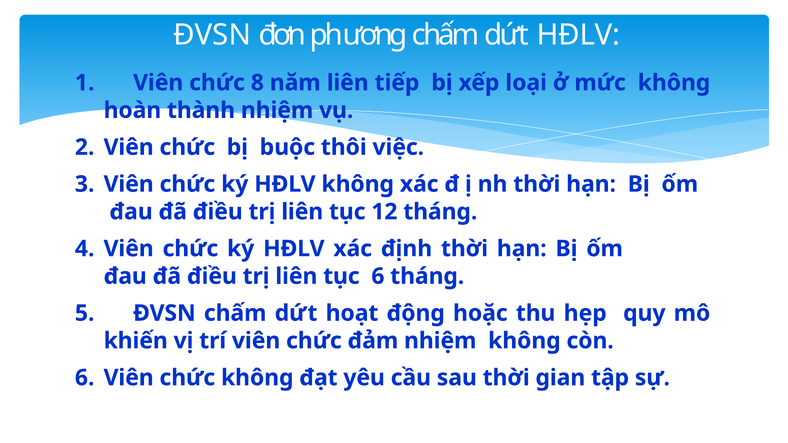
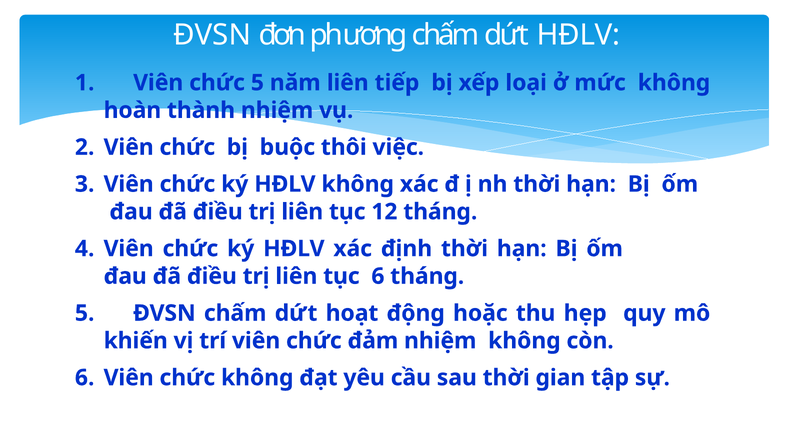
chức 8: 8 -> 5
